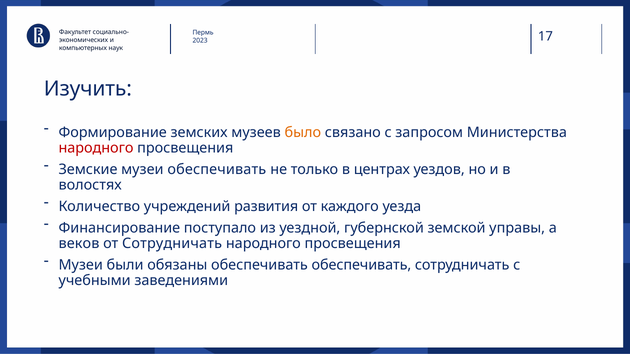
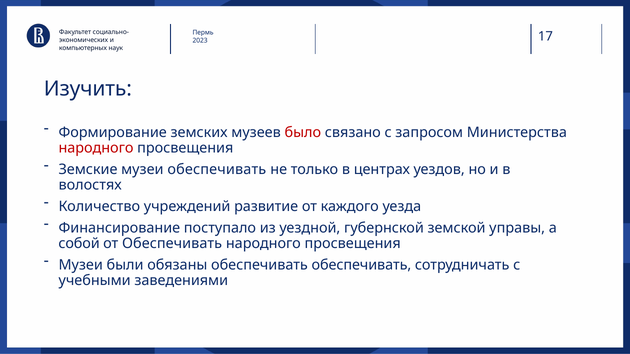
было colour: orange -> red
развития: развития -> развитие
веков: веков -> собой
от Сотрудничать: Сотрудничать -> Обеспечивать
